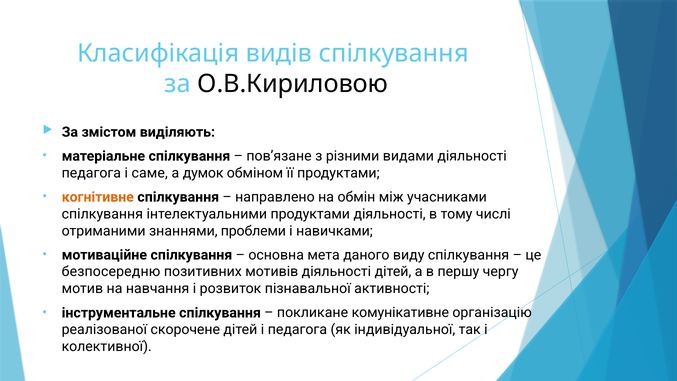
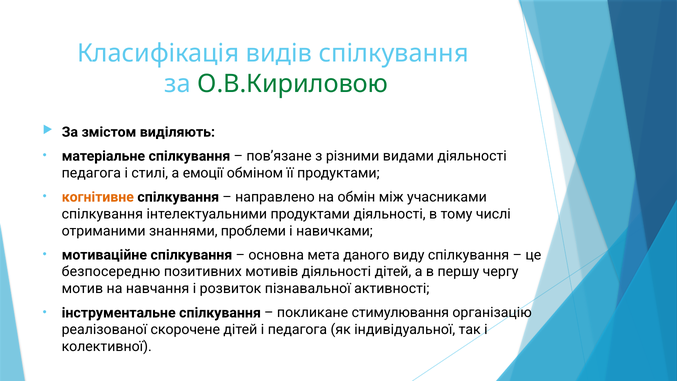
О.В.Кириловою colour: black -> green
саме: саме -> стилі
думок: думок -> емоції
комунікативне: комунікативне -> стимулювання
